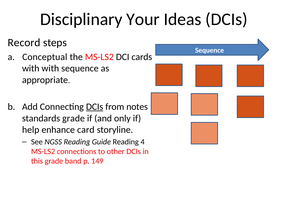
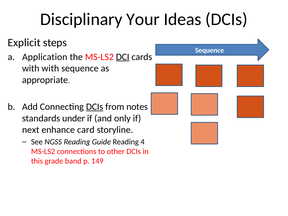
Record: Record -> Explicit
Conceptual: Conceptual -> Application
DCI underline: none -> present
standards grade: grade -> under
help: help -> next
